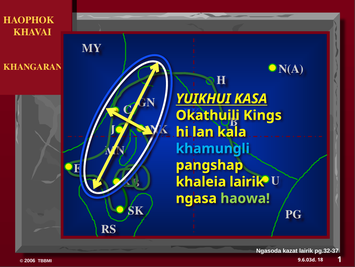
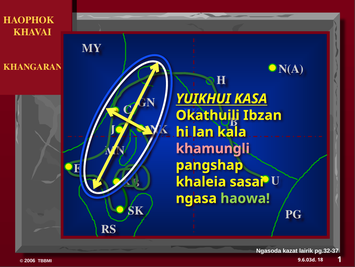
Kings: Kings -> Ibzan
khamungli colour: light blue -> pink
khaleia lairik: lairik -> sasai
